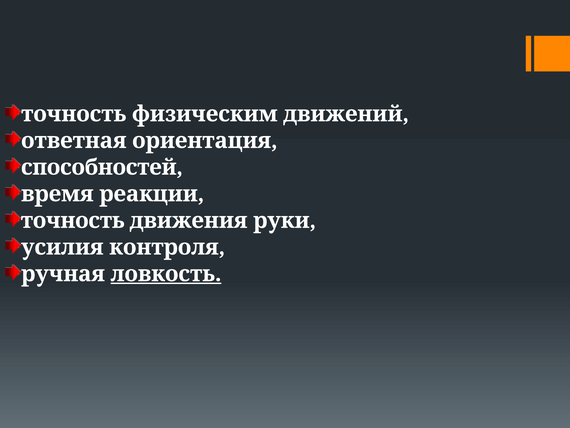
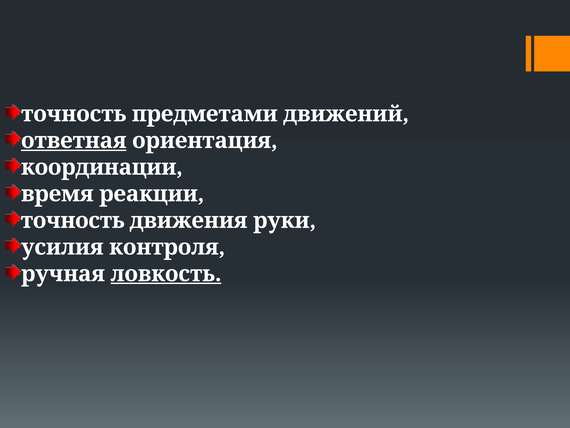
физическим: физическим -> предметами
ответная underline: none -> present
способностей: способностей -> координации
